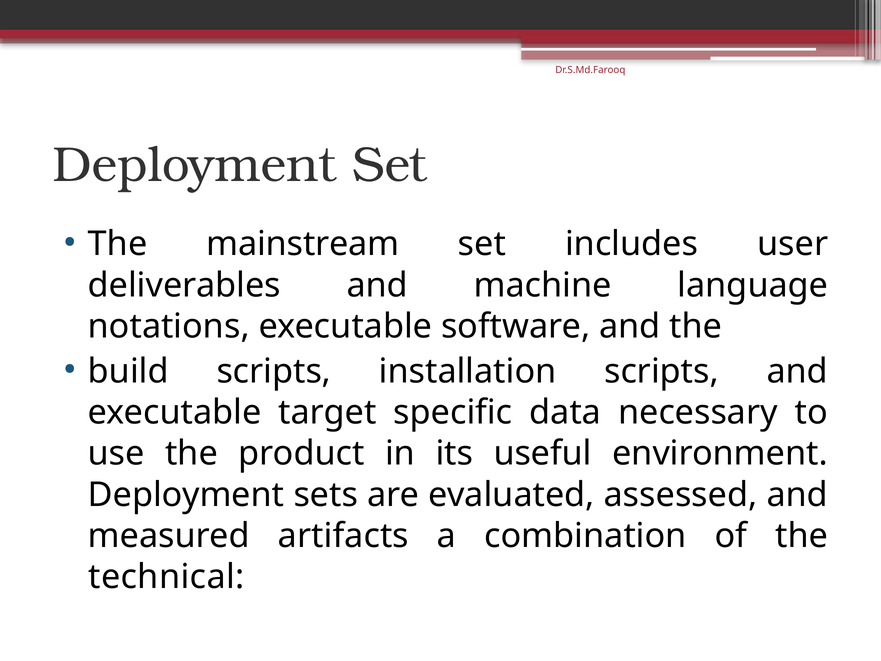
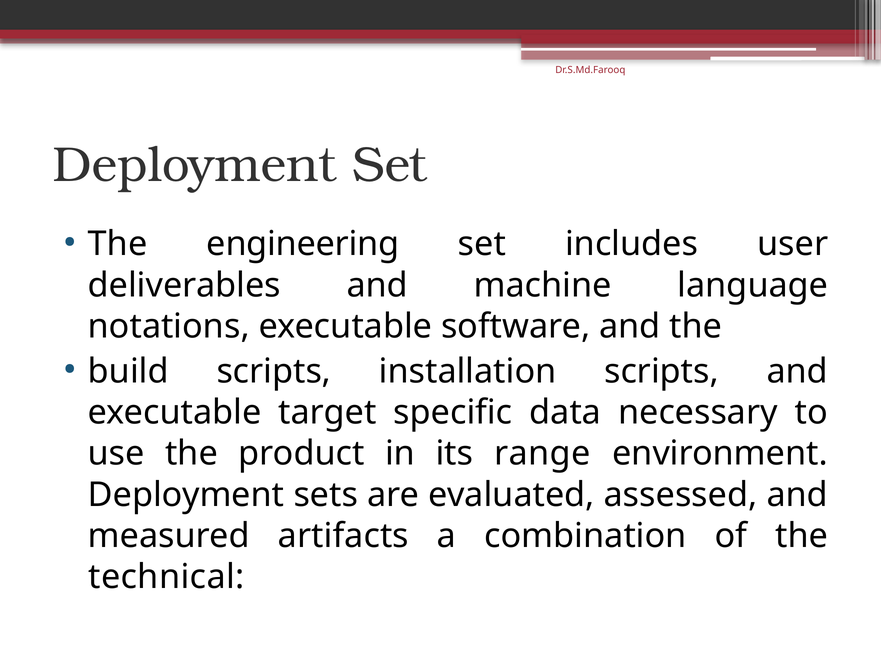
mainstream: mainstream -> engineering
useful: useful -> range
